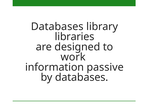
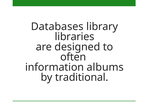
work: work -> often
passive: passive -> albums
by databases: databases -> traditional
